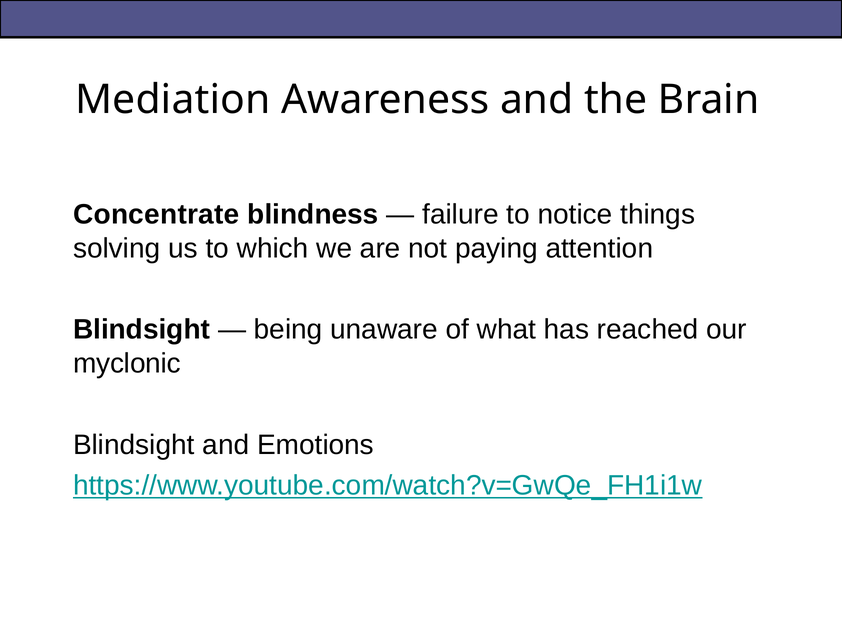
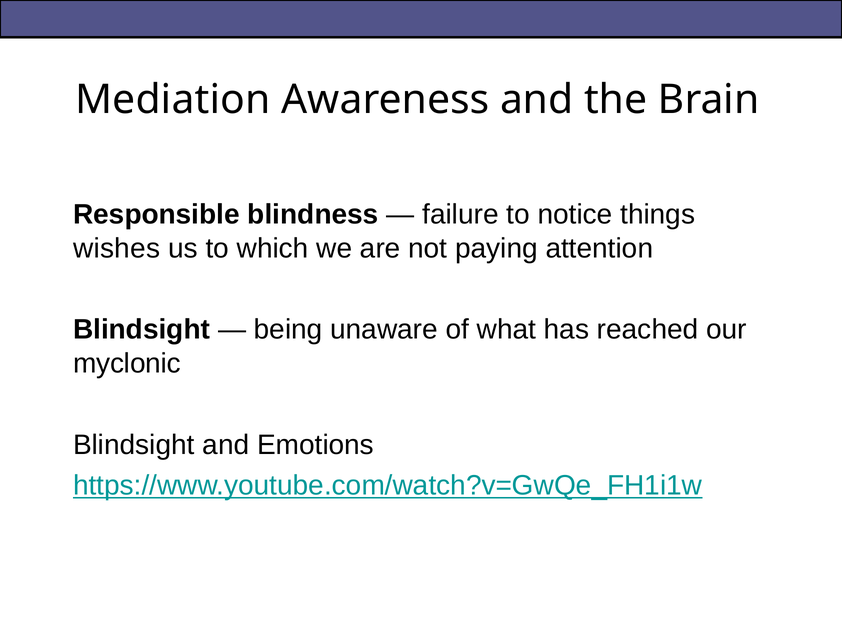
Concentrate: Concentrate -> Responsible
solving: solving -> wishes
